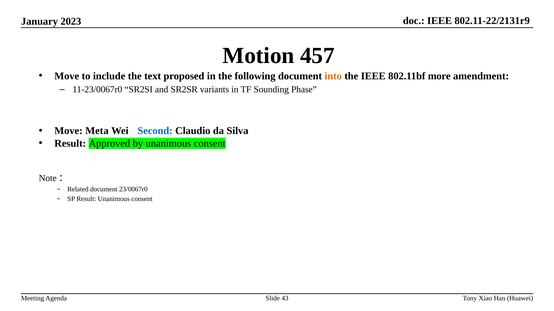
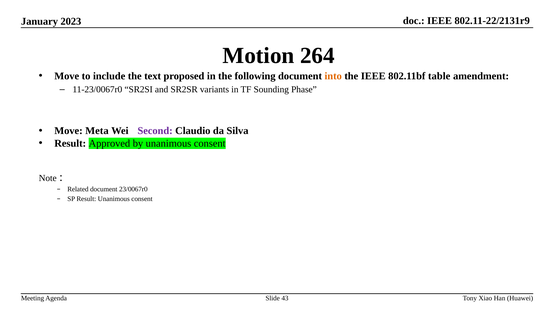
457: 457 -> 264
more: more -> table
Second colour: blue -> purple
